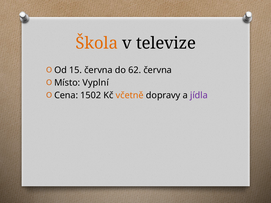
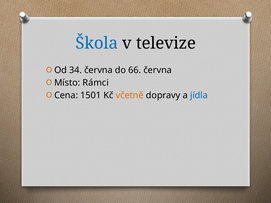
Škola colour: orange -> blue
15: 15 -> 34
62: 62 -> 66
Vyplní: Vyplní -> Rámci
1502: 1502 -> 1501
jídla colour: purple -> blue
